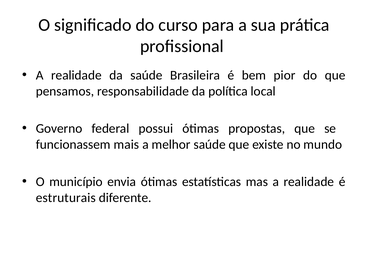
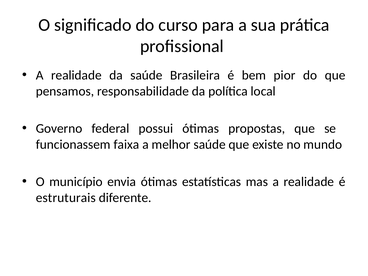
mais: mais -> faixa
